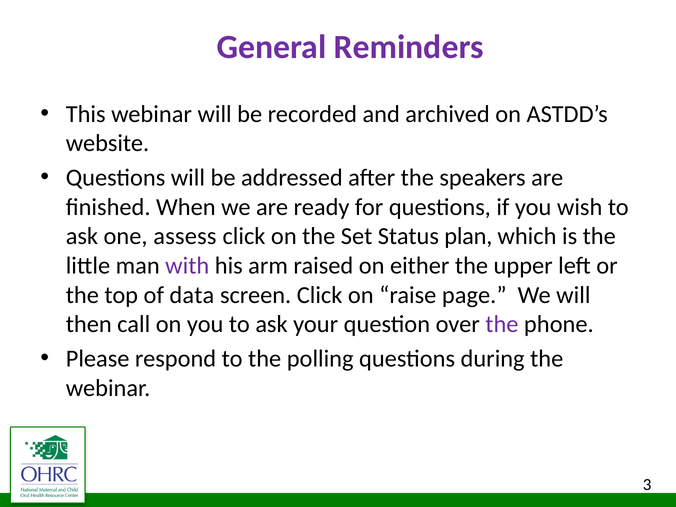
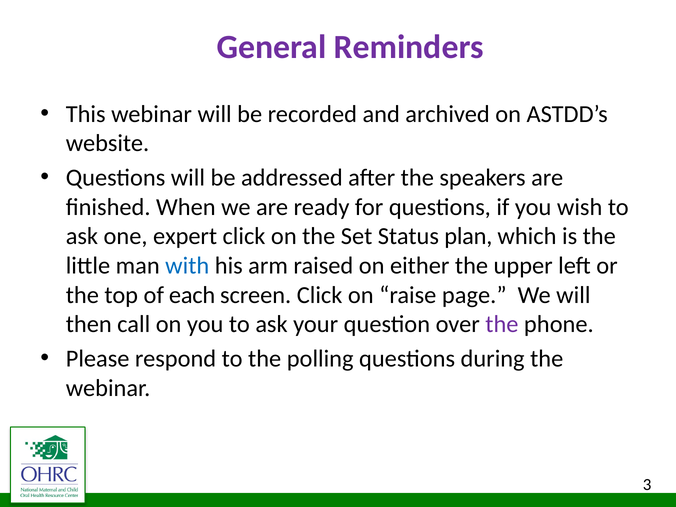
assess: assess -> expert
with colour: purple -> blue
data: data -> each
